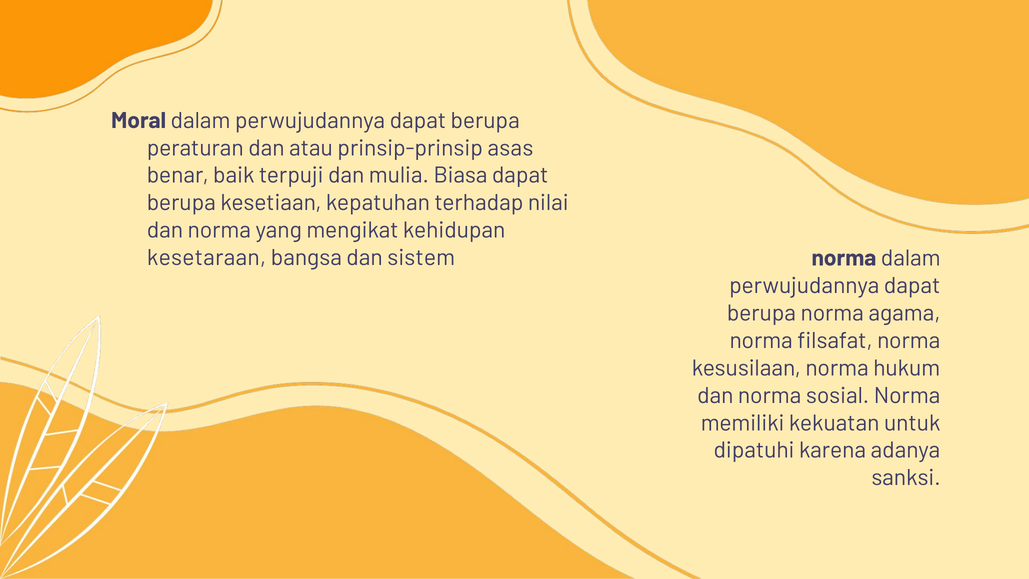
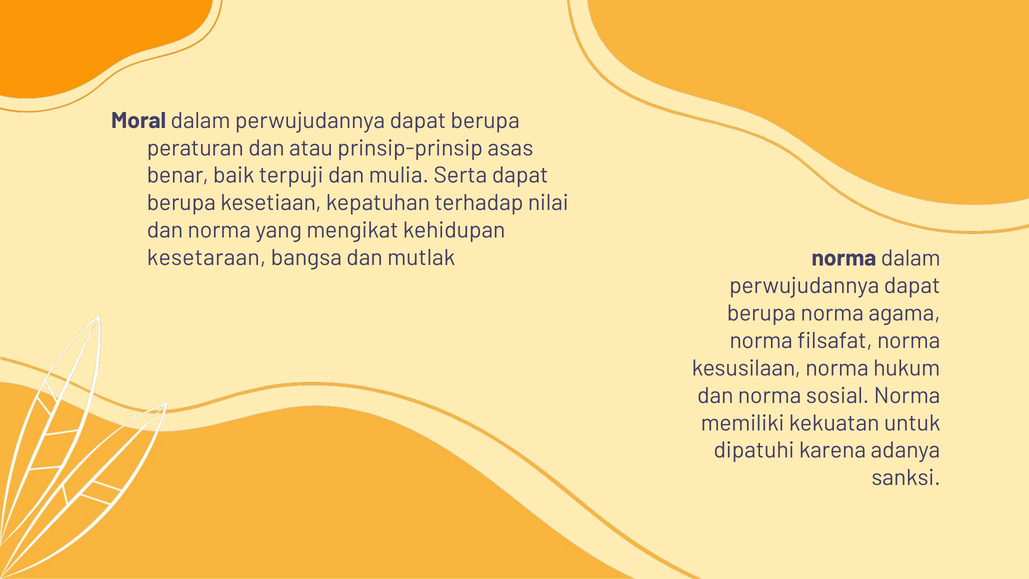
Biasa: Biasa -> Serta
sistem: sistem -> mutlak
